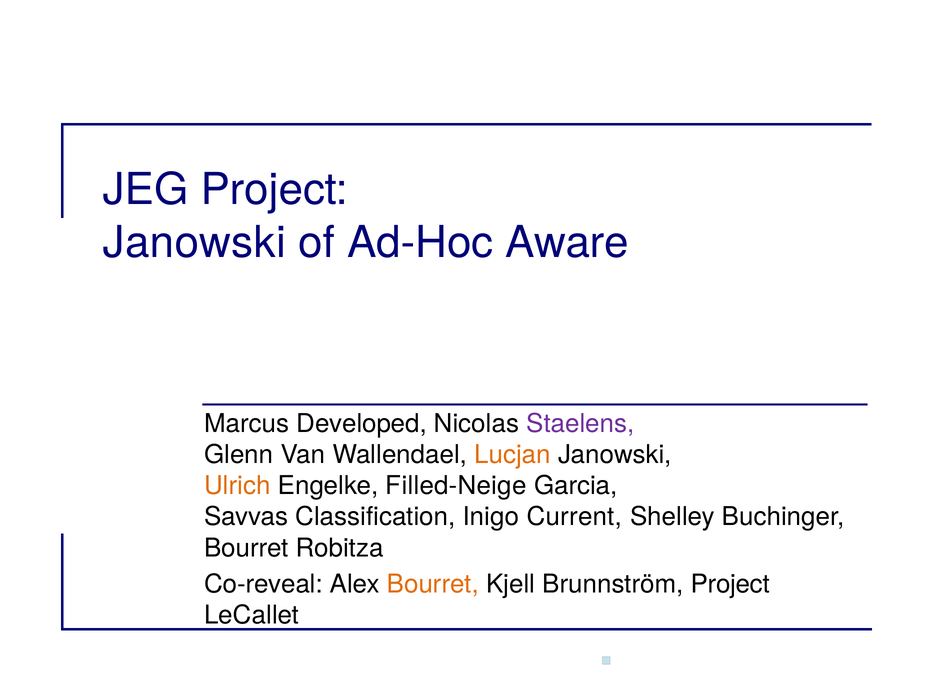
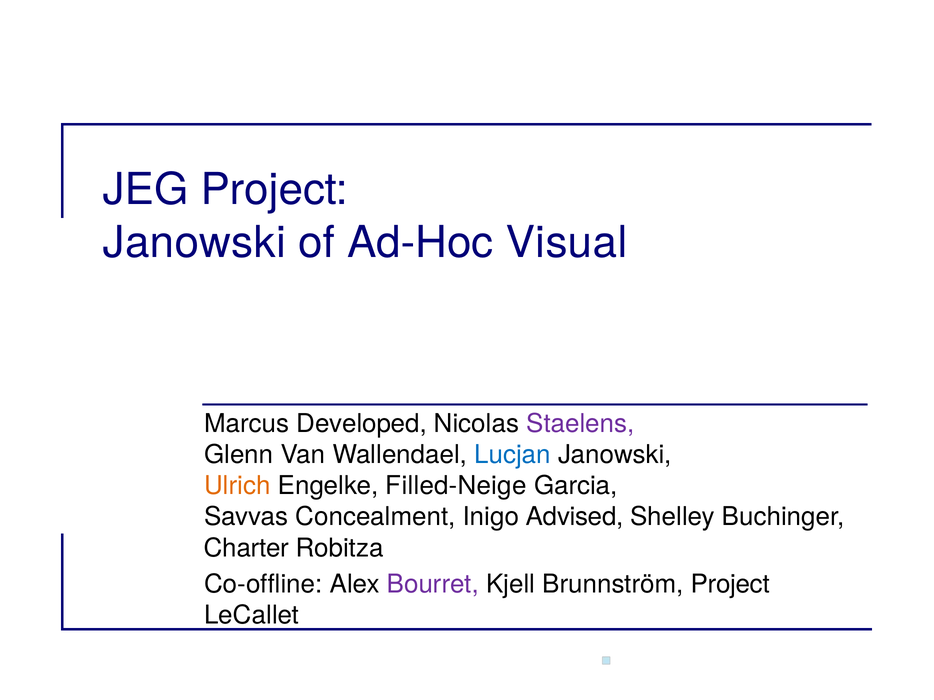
Aware: Aware -> Visual
Lucjan colour: orange -> blue
Classification: Classification -> Concealment
Current: Current -> Advised
Bourret at (246, 548): Bourret -> Charter
Co-reveal: Co-reveal -> Co-offline
Bourret at (433, 585) colour: orange -> purple
